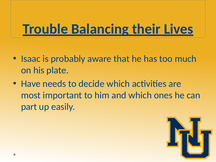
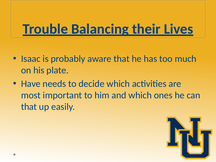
part at (29, 107): part -> that
